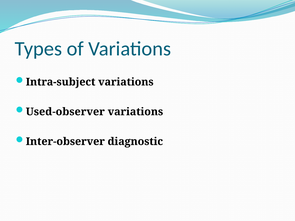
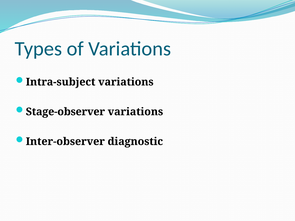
Used-observer: Used-observer -> Stage-observer
